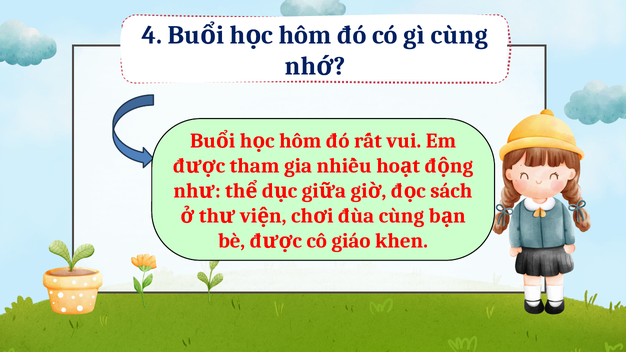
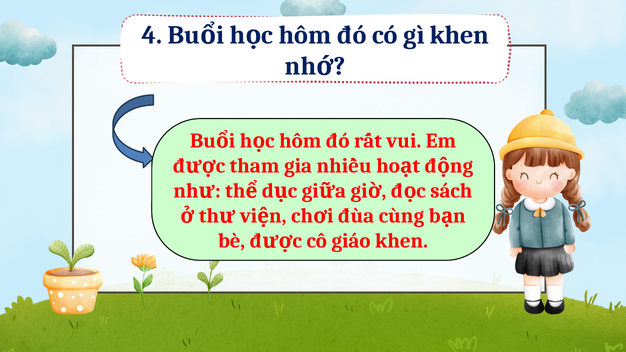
gì cùng: cùng -> khen
